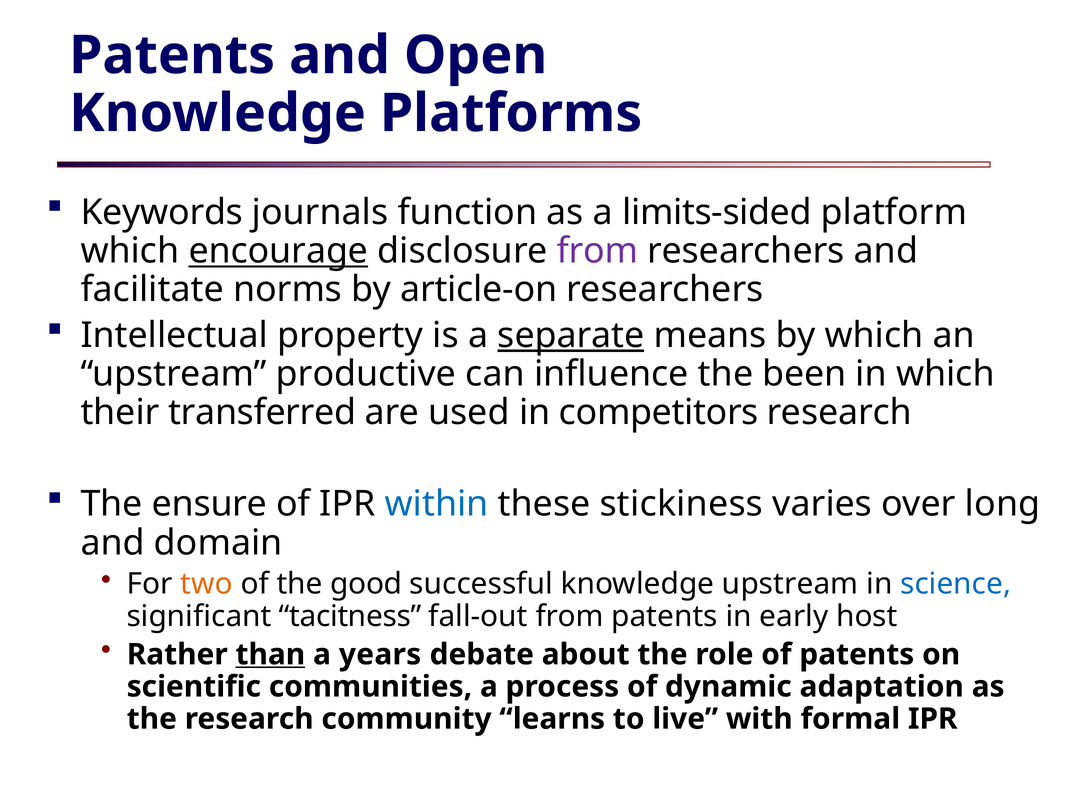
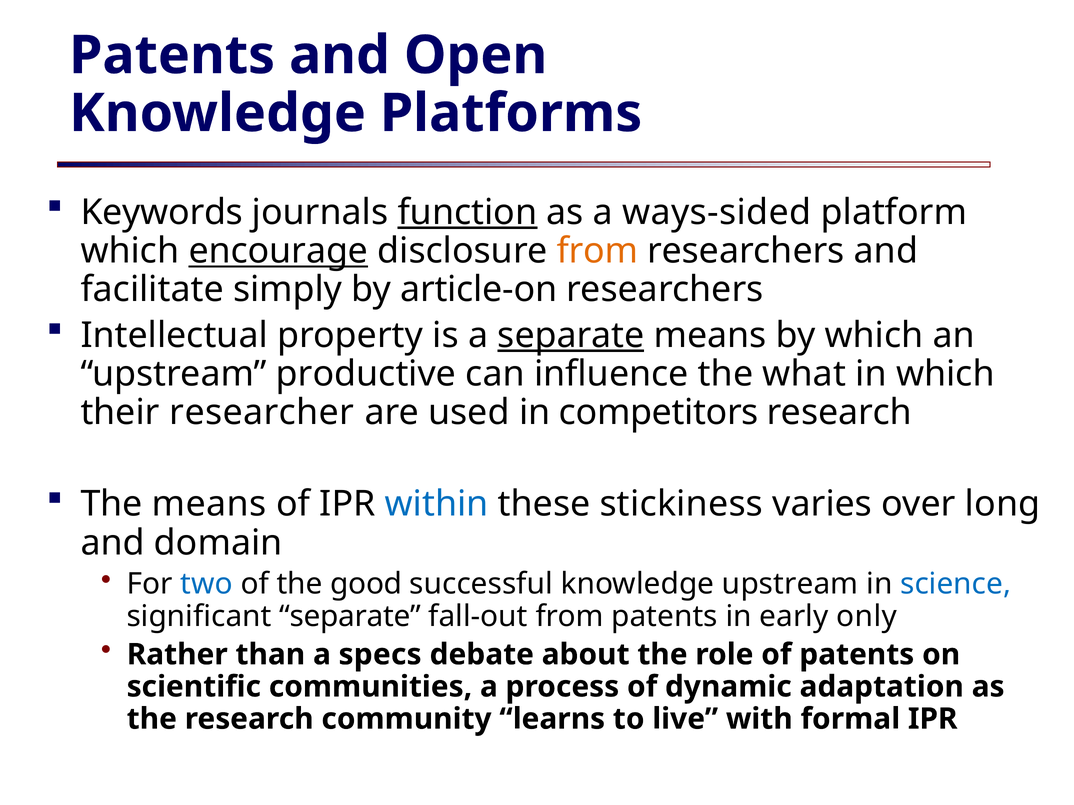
function underline: none -> present
limits-sided: limits-sided -> ways-sided
from at (597, 251) colour: purple -> orange
norms: norms -> simply
been: been -> what
transferred: transferred -> researcher
The ensure: ensure -> means
two colour: orange -> blue
significant tacitness: tacitness -> separate
host: host -> only
than underline: present -> none
years: years -> specs
